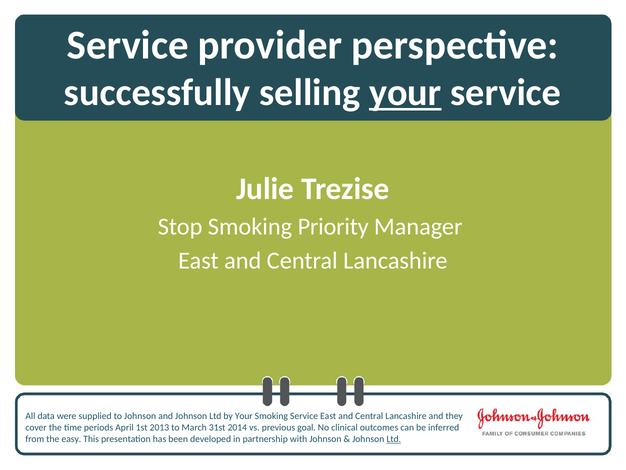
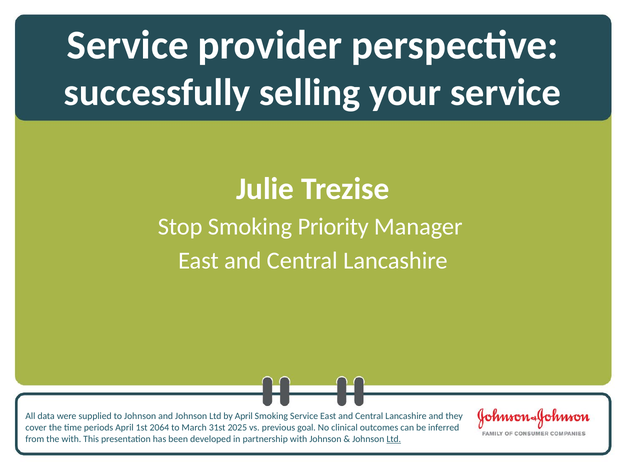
your at (405, 93) underline: present -> none
by Your: Your -> April
2013: 2013 -> 2064
2014: 2014 -> 2025
the easy: easy -> with
